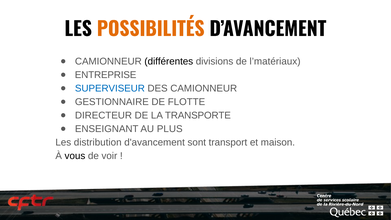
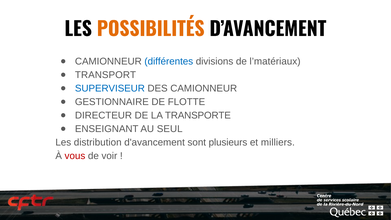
différentes colour: black -> blue
ENTREPRISE: ENTREPRISE -> TRANSPORT
PLUS: PLUS -> SEUL
transport: transport -> plusieurs
maison: maison -> milliers
vous colour: black -> red
